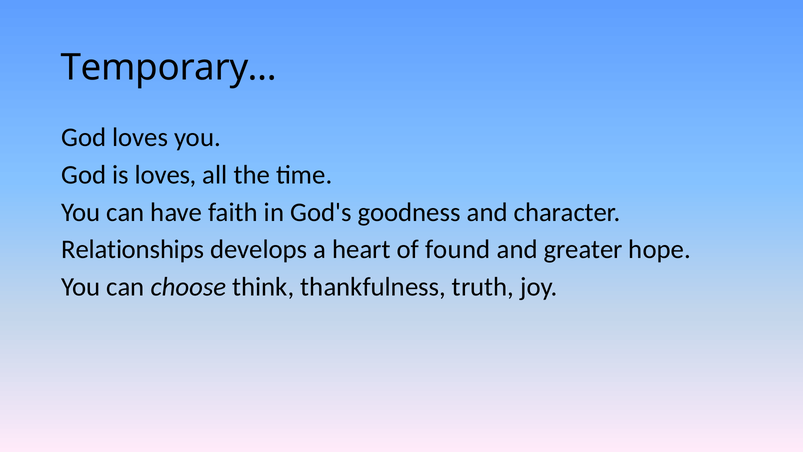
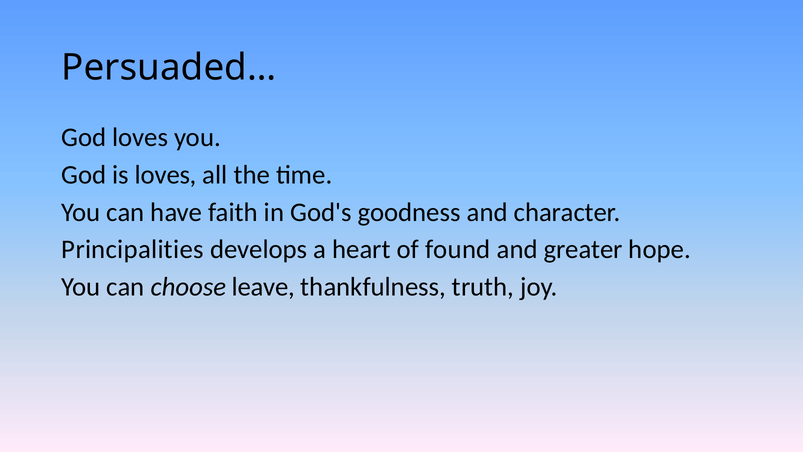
Temporary…: Temporary… -> Persuaded…
Relationships: Relationships -> Principalities
think: think -> leave
